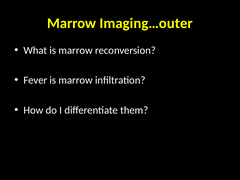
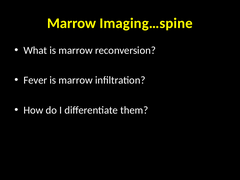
Imaging…outer: Imaging…outer -> Imaging…spine
